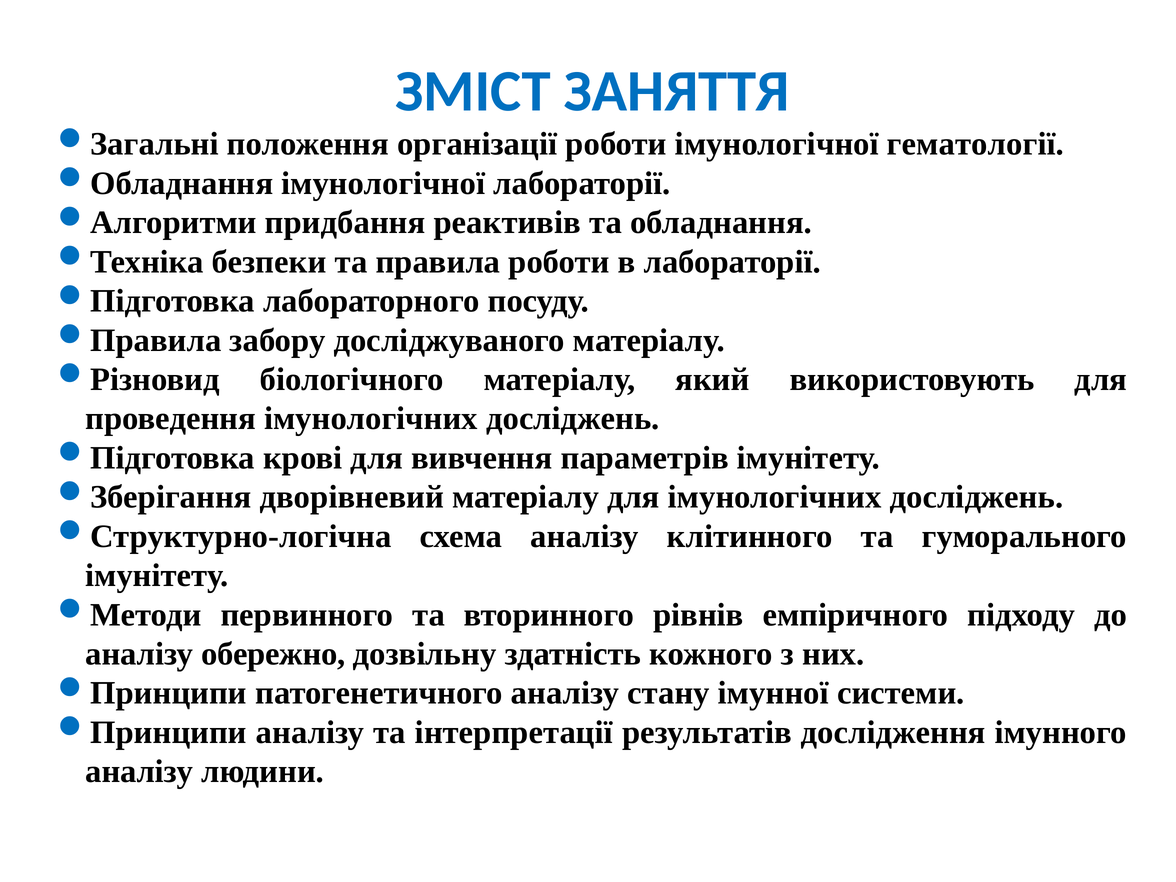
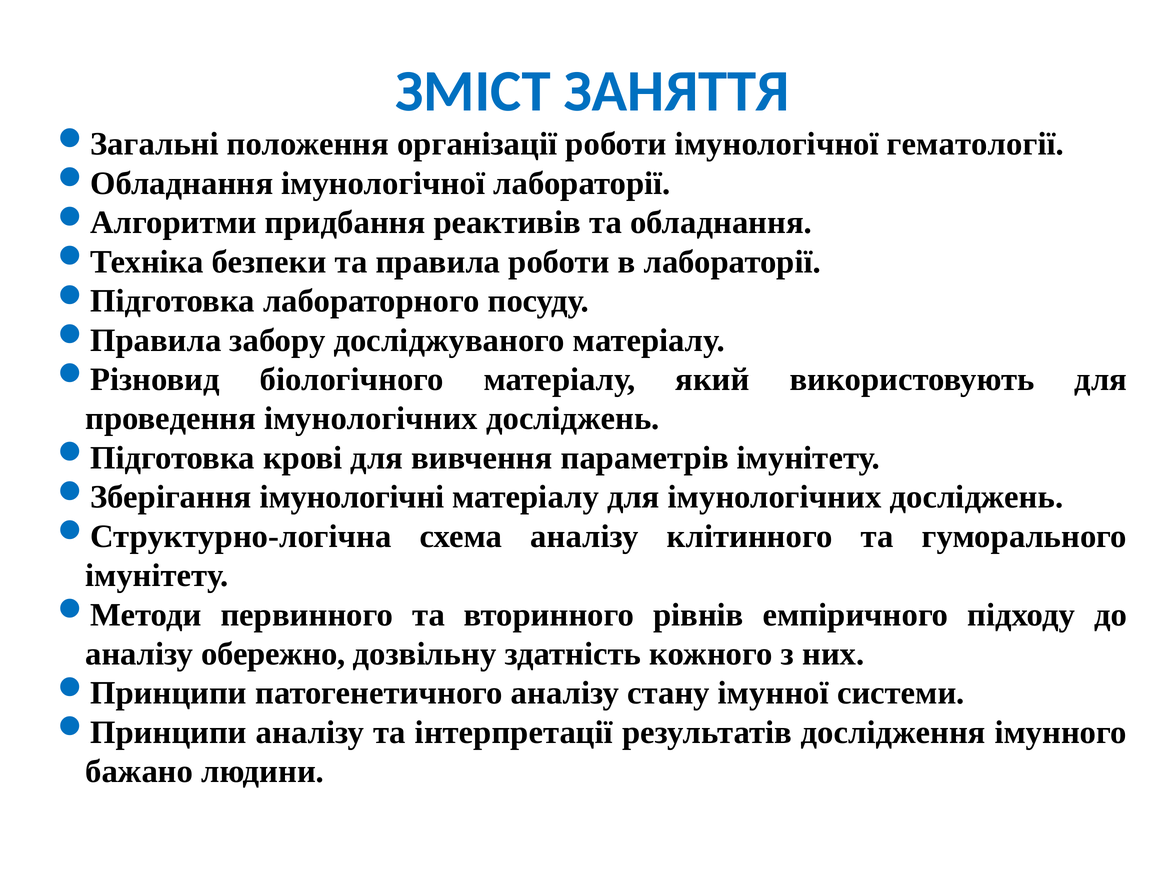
дворівневий: дворівневий -> імунологічні
аналізу at (139, 772): аналізу -> бажано
